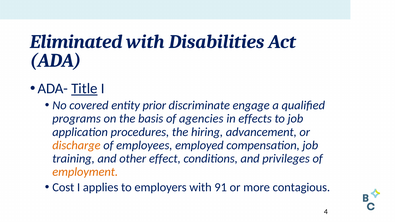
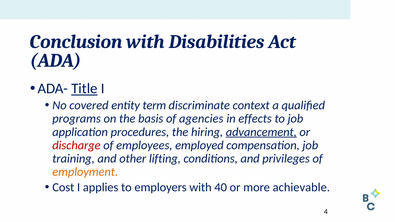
Eliminated: Eliminated -> Conclusion
prior: prior -> term
engage: engage -> context
advancement underline: none -> present
discharge colour: orange -> red
effect: effect -> lifting
91: 91 -> 40
contagious: contagious -> achievable
